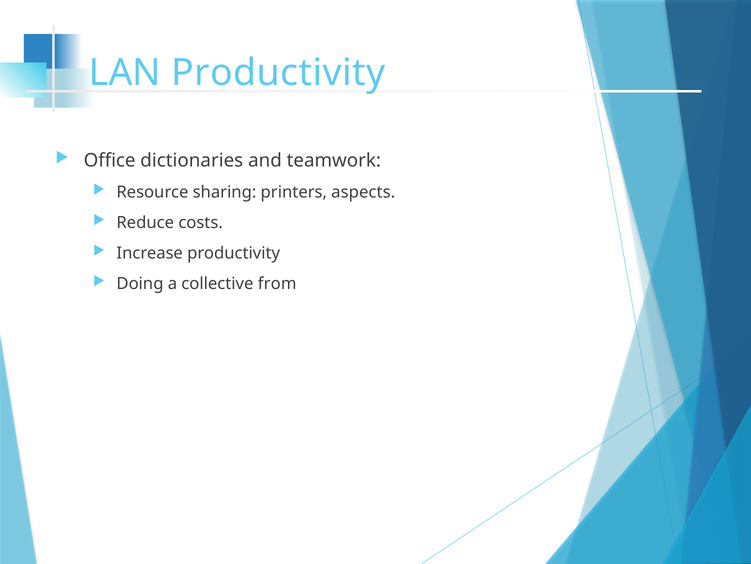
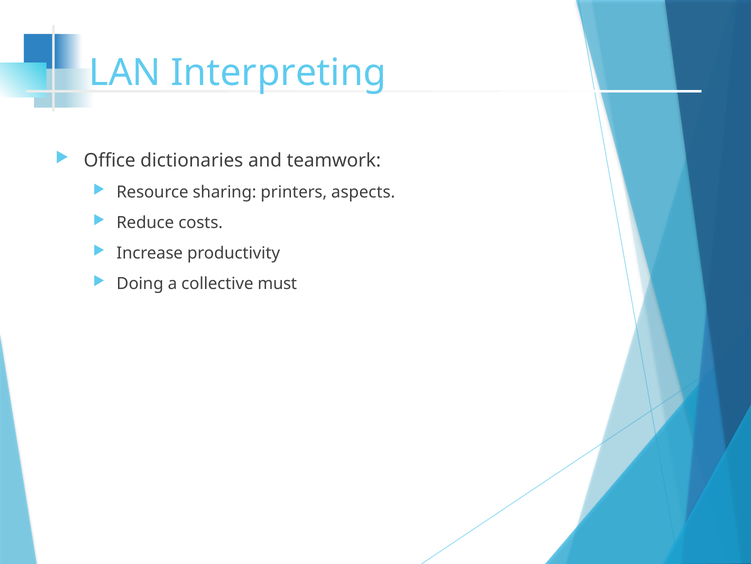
LAN Productivity: Productivity -> Interpreting
from: from -> must
